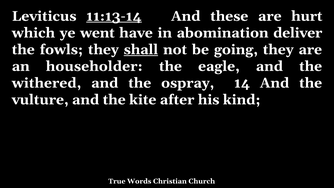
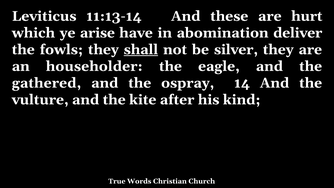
11:13-14 underline: present -> none
went: went -> arise
going: going -> silver
withered: withered -> gathered
